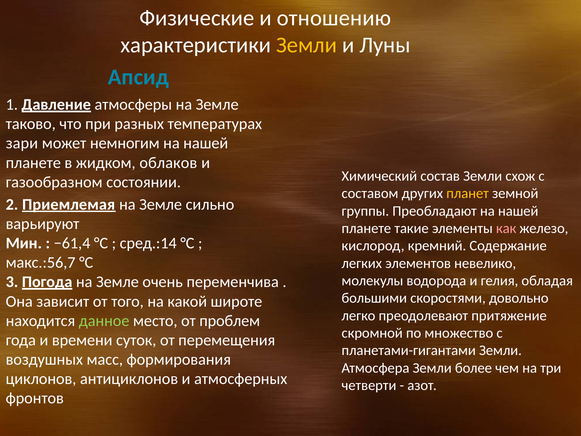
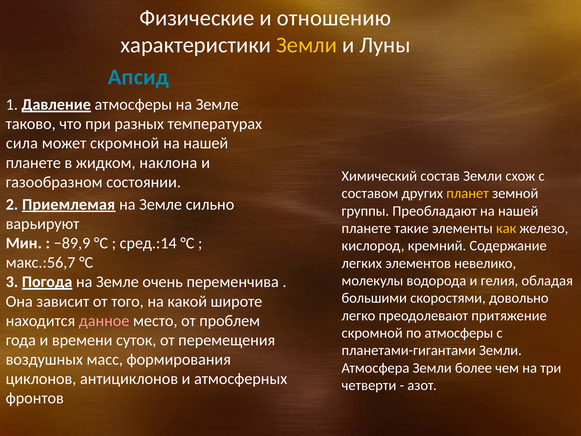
зари: зари -> сила
может немногим: немногим -> скромной
облаков: облаков -> наклона
как colour: pink -> yellow
−61,4: −61,4 -> −89,9
данное colour: light green -> pink
по множество: множество -> атмосферы
